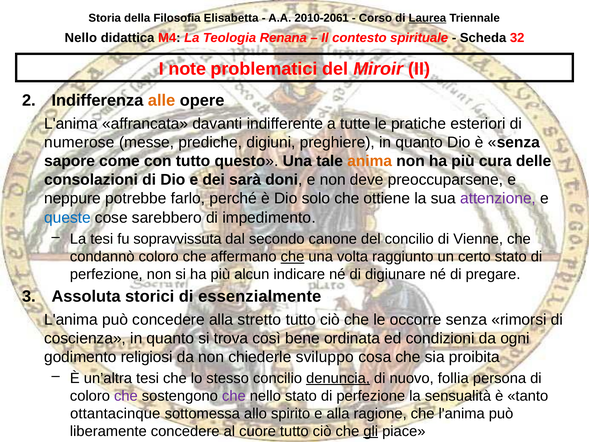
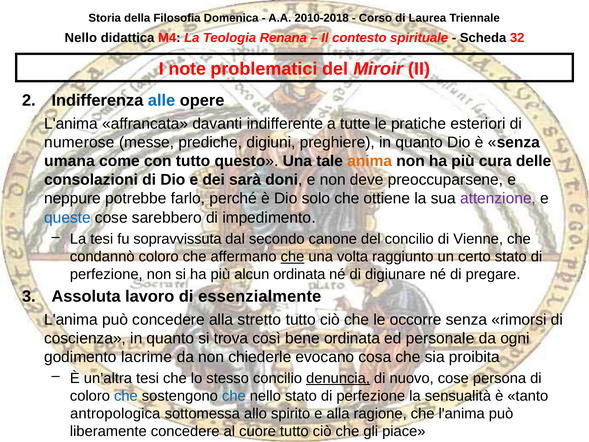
Elisabetta: Elisabetta -> Domenica
2010-2061: 2010-2061 -> 2010-2018
Laurea underline: present -> none
alle colour: orange -> blue
sapore: sapore -> umana
alcun indicare: indicare -> ordinata
storici: storici -> lavoro
condizioni: condizioni -> personale
religiosi: religiosi -> lacrime
sviluppo: sviluppo -> evocano
nuovo follia: follia -> cose
che at (126, 396) colour: purple -> blue
che at (234, 396) colour: purple -> blue
ottantacinque: ottantacinque -> antropologica
gli underline: present -> none
